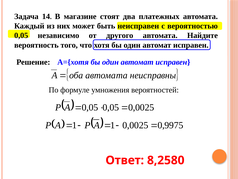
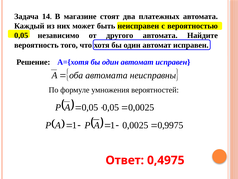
8,2580: 8,2580 -> 0,4975
